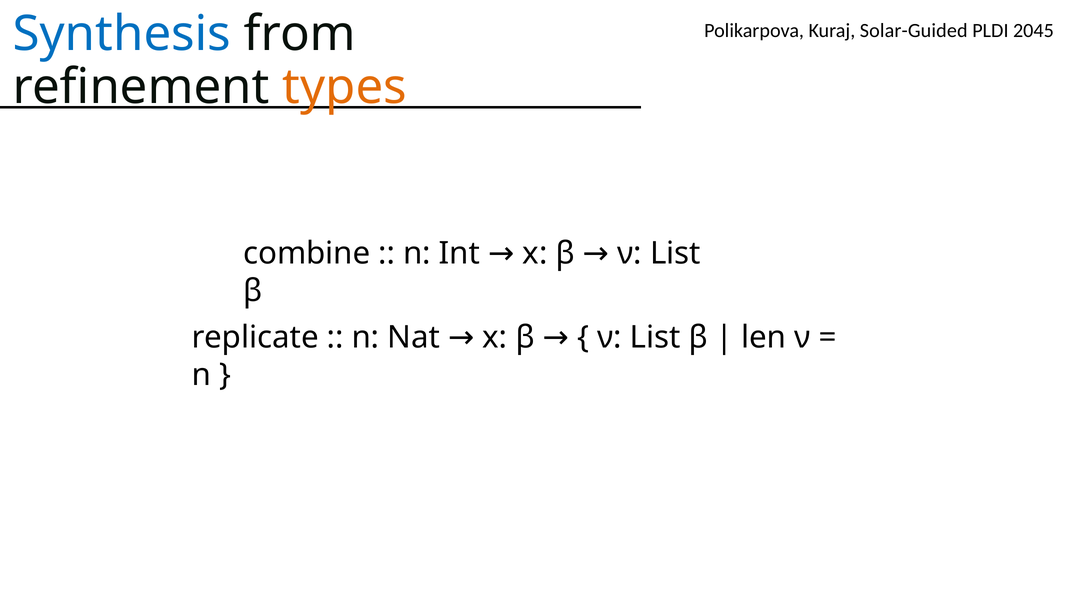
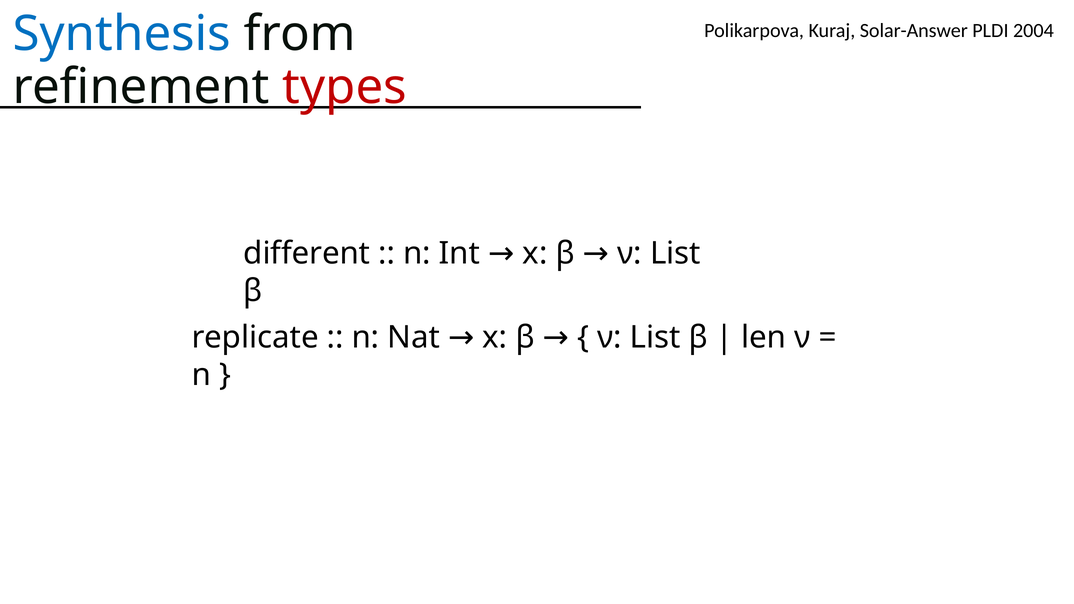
Solar-Guided: Solar-Guided -> Solar-Answer
2045: 2045 -> 2004
types colour: orange -> red
combine: combine -> different
